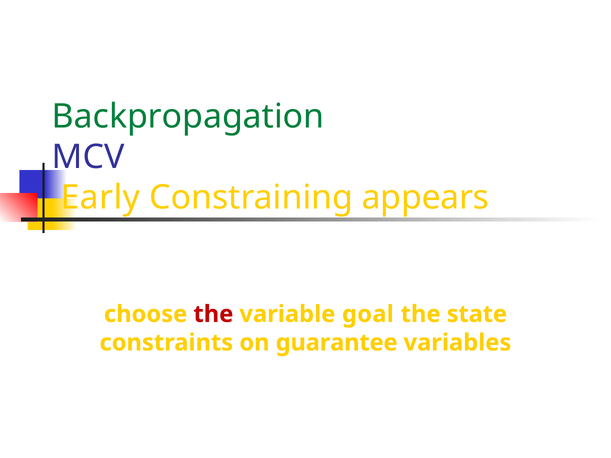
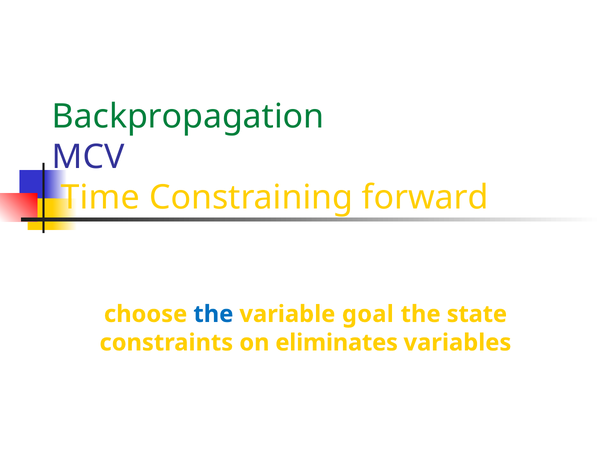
Early: Early -> Time
appears: appears -> forward
the at (213, 314) colour: red -> blue
guarantee: guarantee -> eliminates
